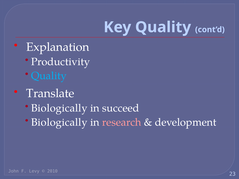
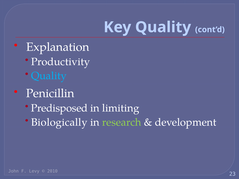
Translate: Translate -> Penicillin
Biologically at (59, 108): Biologically -> Predisposed
succeed: succeed -> limiting
research colour: pink -> light green
